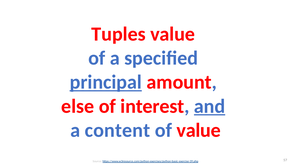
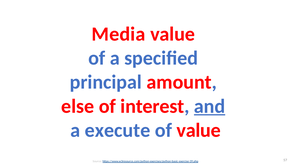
Tuples: Tuples -> Media
principal underline: present -> none
content: content -> execute
